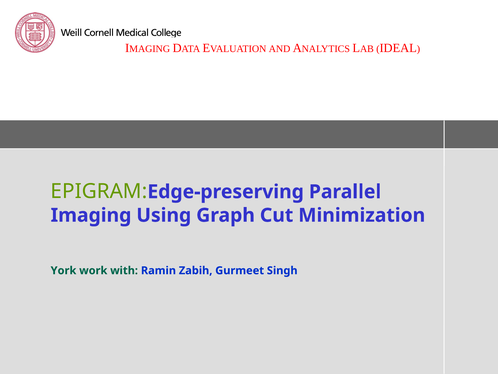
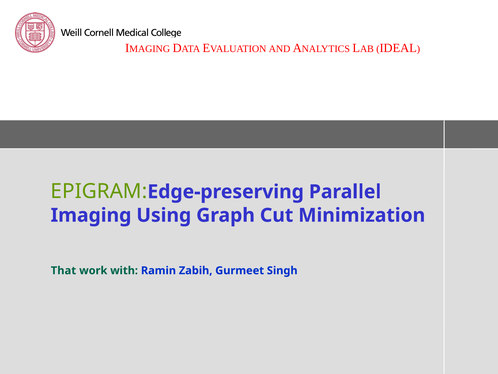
York: York -> That
